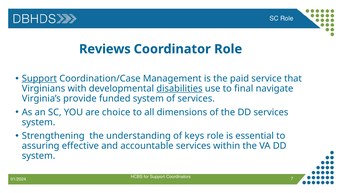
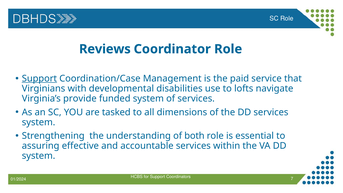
disabilities underline: present -> none
final: final -> lofts
choice: choice -> tasked
keys: keys -> both
